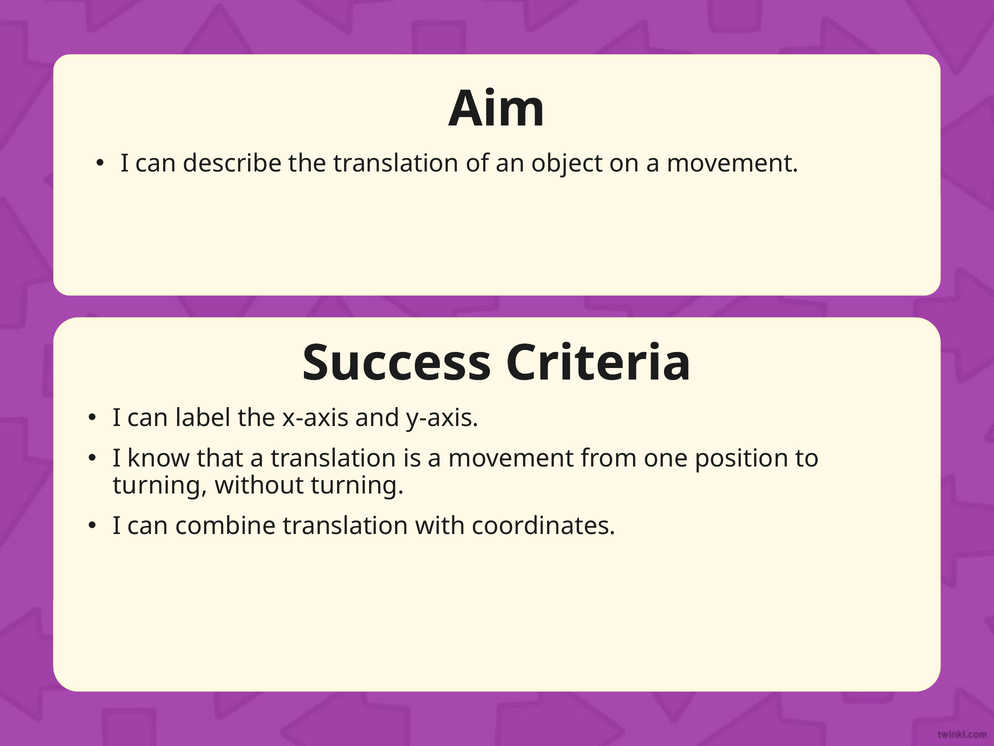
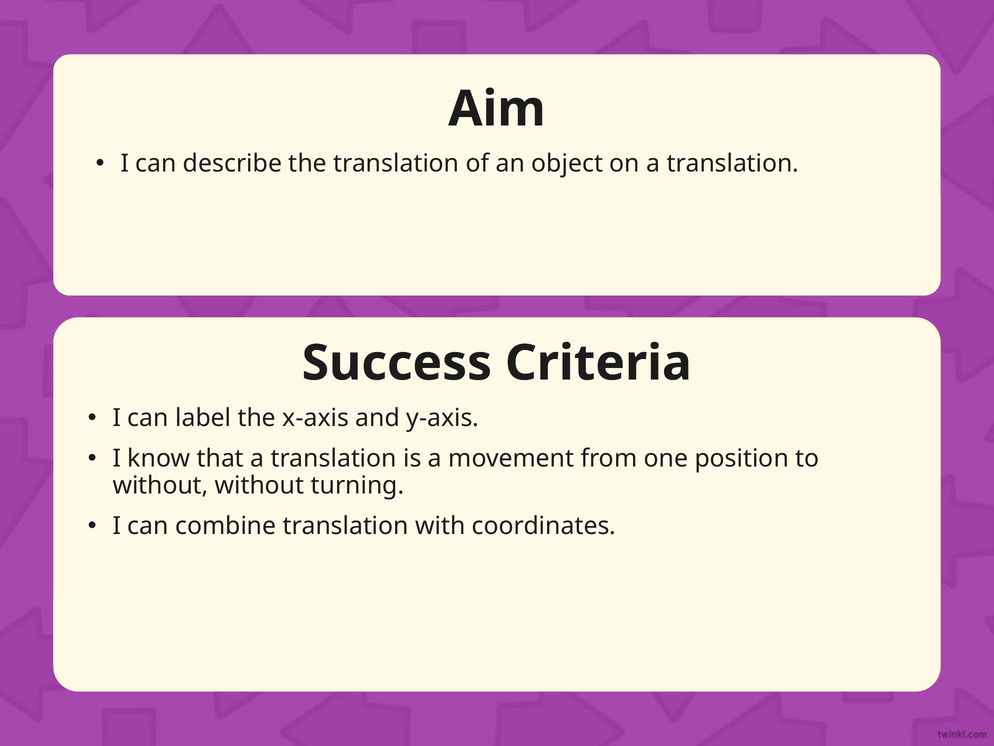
on a movement: movement -> translation
turning at (160, 485): turning -> without
